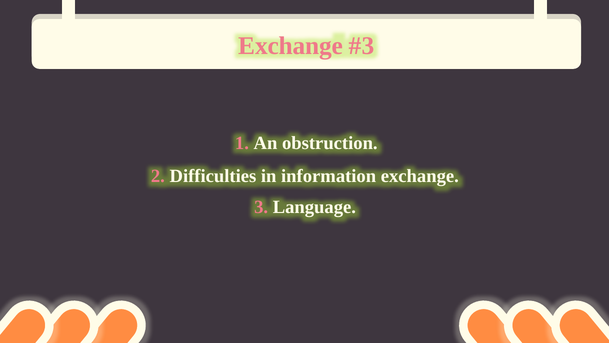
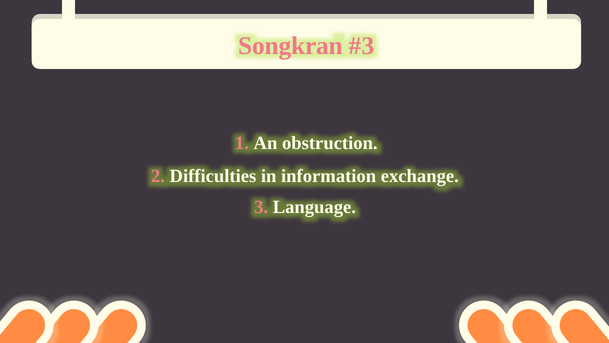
Exchange at (291, 46): Exchange -> Songkran
